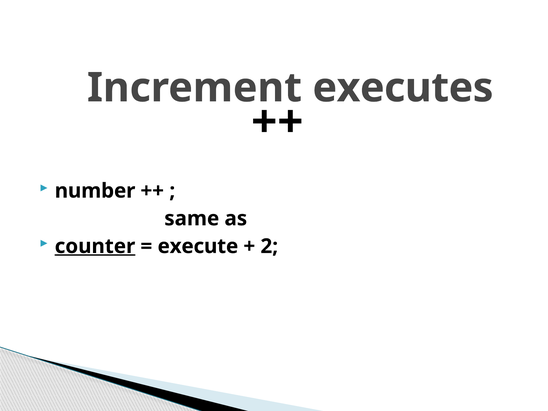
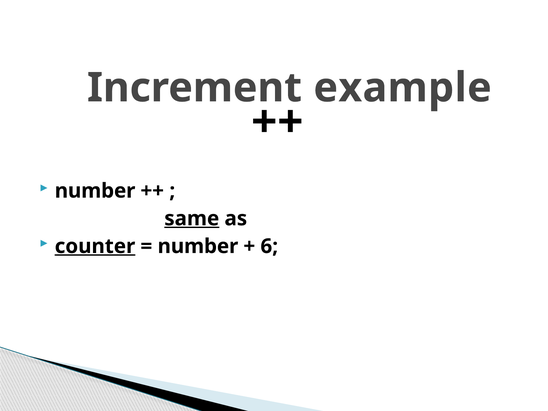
executes: executes -> example
same underline: none -> present
execute at (198, 246): execute -> number
2: 2 -> 6
